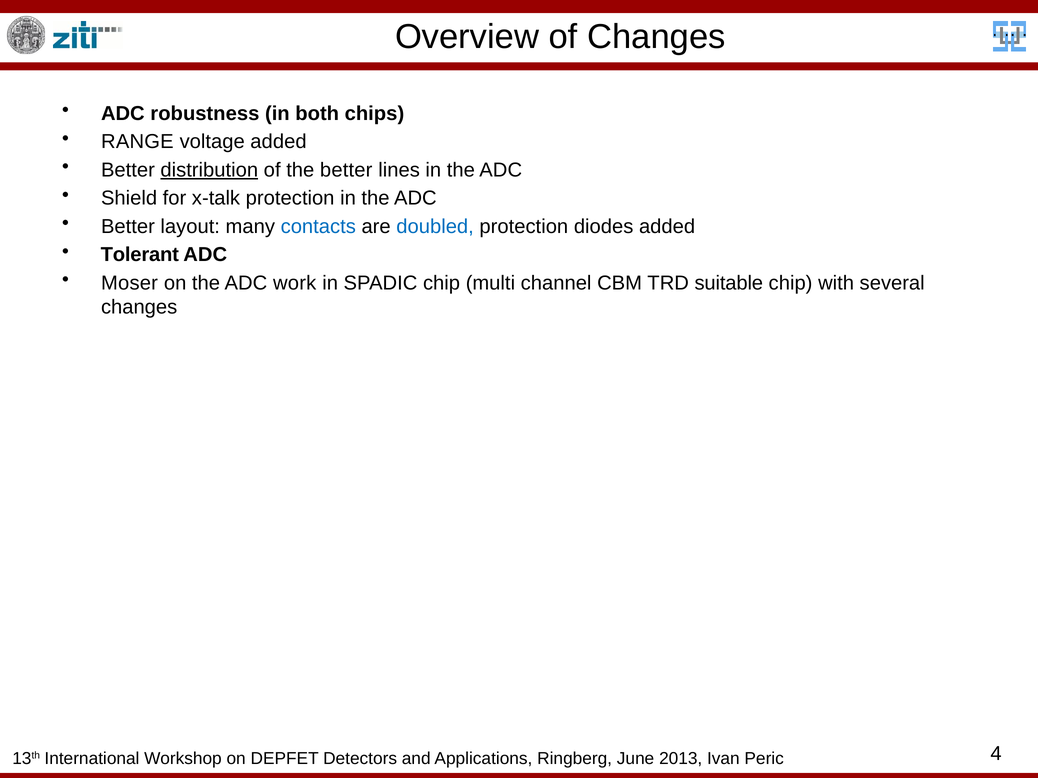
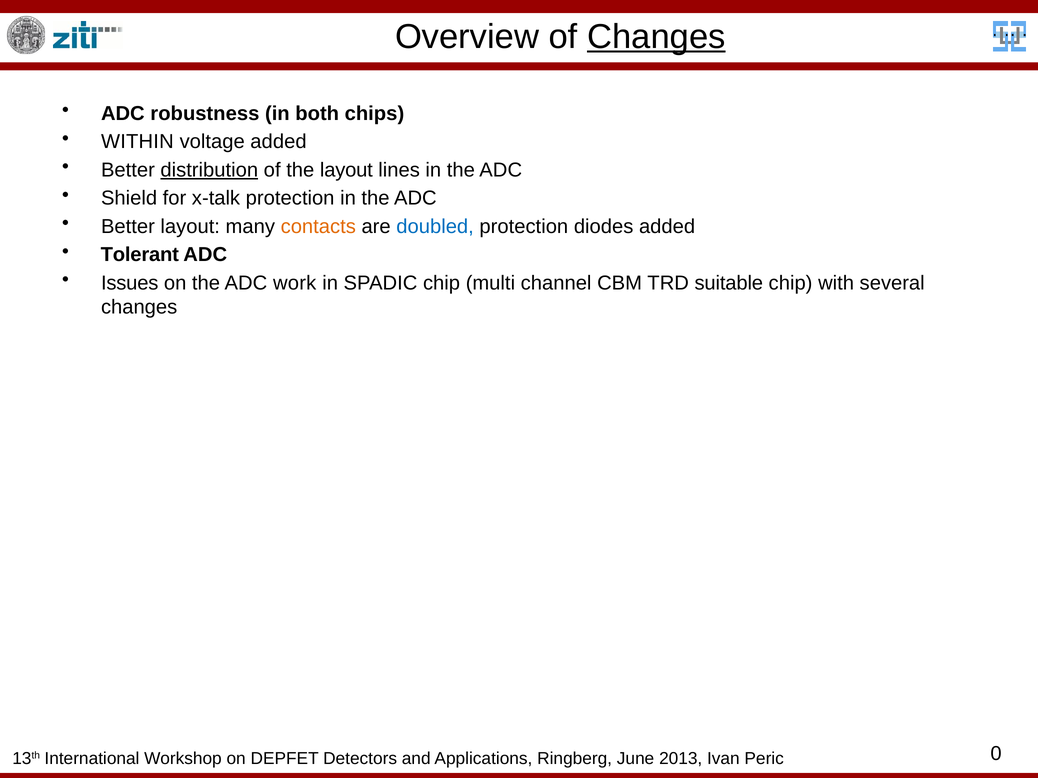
Changes at (656, 37) underline: none -> present
RANGE: RANGE -> WITHIN
the better: better -> layout
contacts colour: blue -> orange
Moser: Moser -> Issues
4: 4 -> 0
